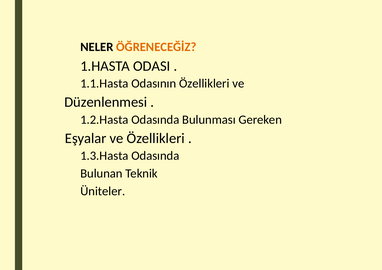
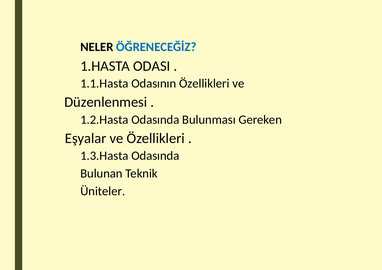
ÖĞRENECEĞİZ colour: orange -> blue
